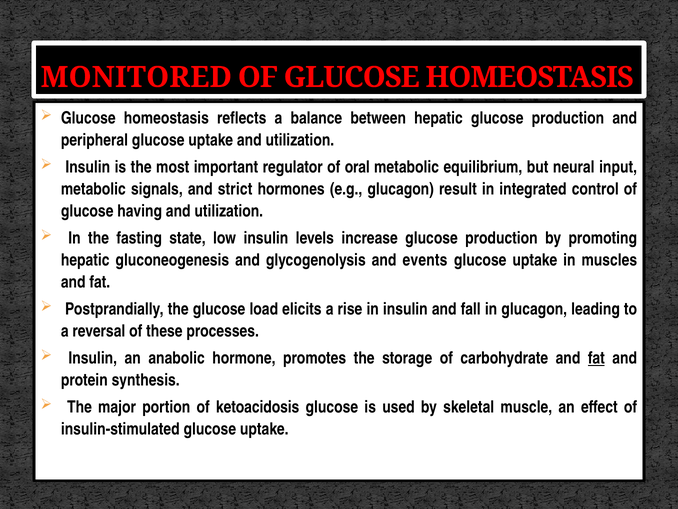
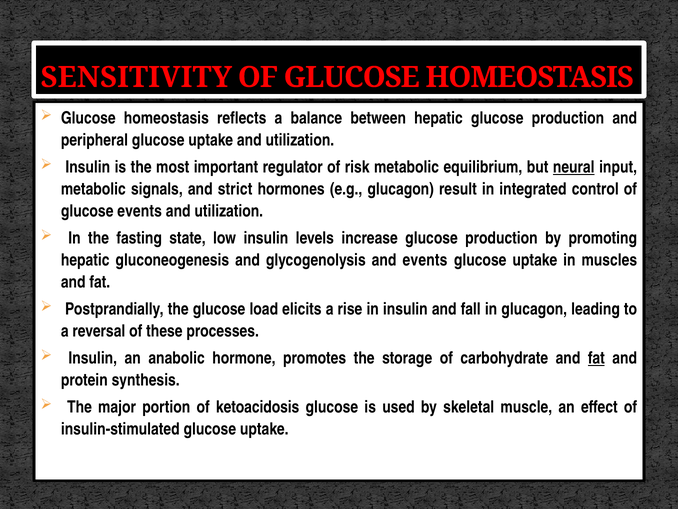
MONITORED: MONITORED -> SENSITIVITY
oral: oral -> risk
neural underline: none -> present
glucose having: having -> events
